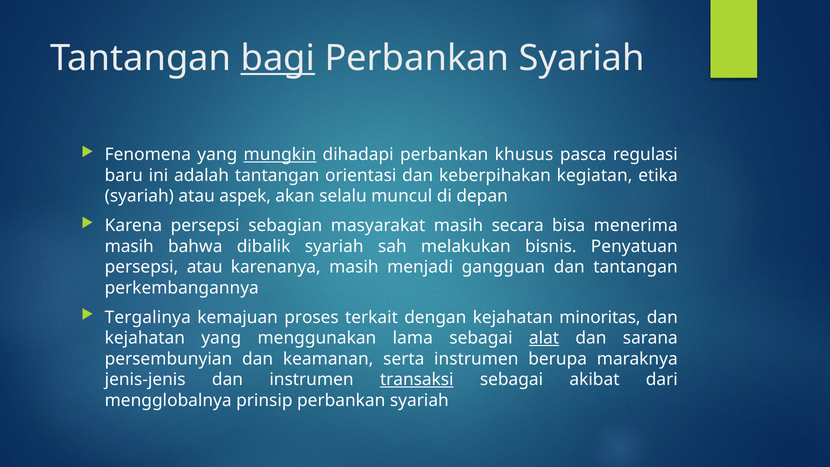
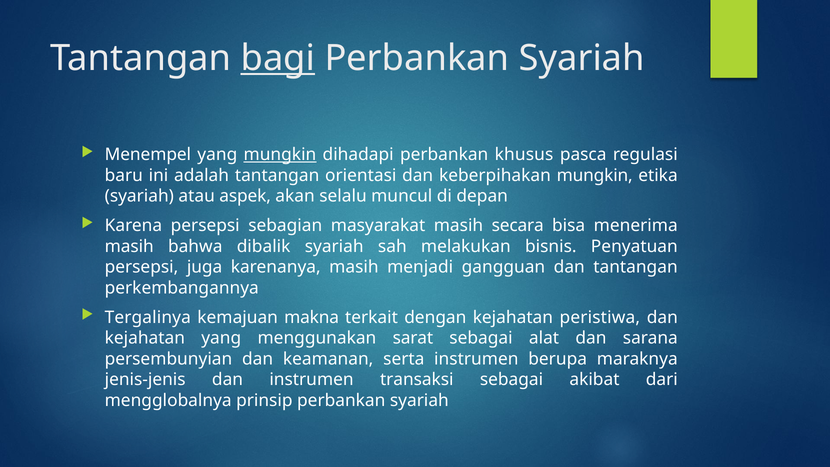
Fenomena: Fenomena -> Menempel
keberpihakan kegiatan: kegiatan -> mungkin
persepsi atau: atau -> juga
proses: proses -> makna
minoritas: minoritas -> peristiwa
lama: lama -> sarat
alat underline: present -> none
transaksi underline: present -> none
